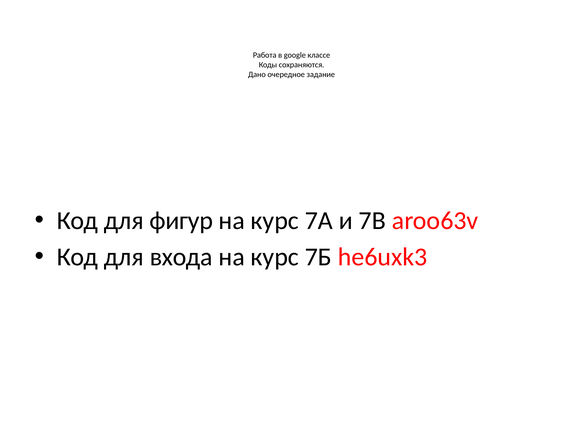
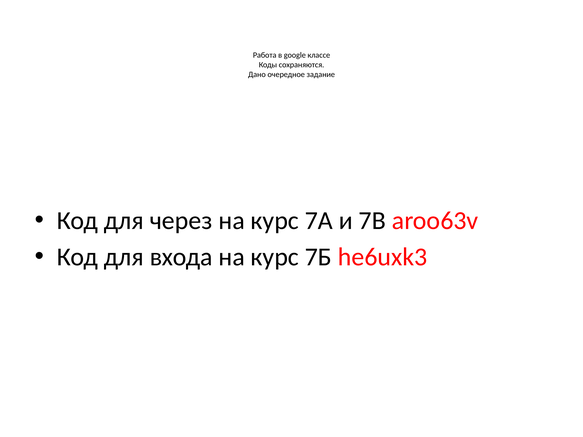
фигур: фигур -> через
